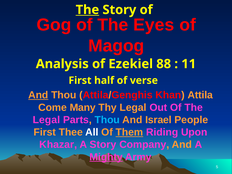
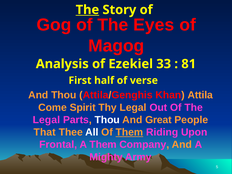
88: 88 -> 33
11: 11 -> 81
And at (38, 95) underline: present -> none
Many: Many -> Spirit
Thou at (107, 120) colour: light blue -> white
Israel: Israel -> Great
First at (45, 132): First -> That
Khazar: Khazar -> Frontal
A Story: Story -> Them
Mighty underline: present -> none
